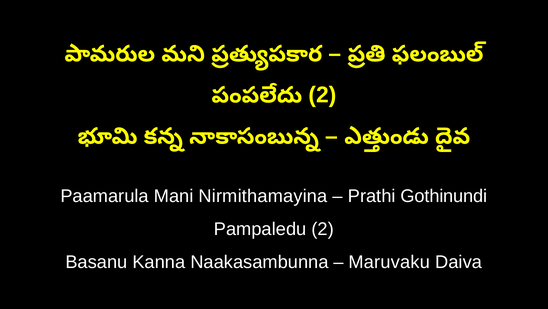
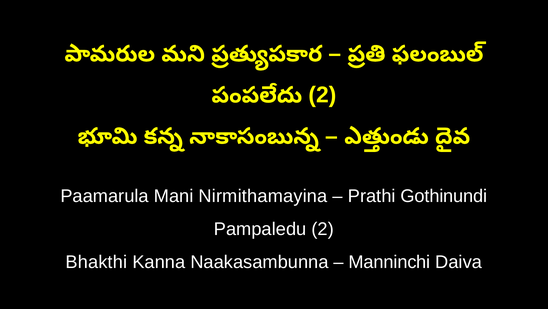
Basanu: Basanu -> Bhakthi
Maruvaku: Maruvaku -> Manninchi
